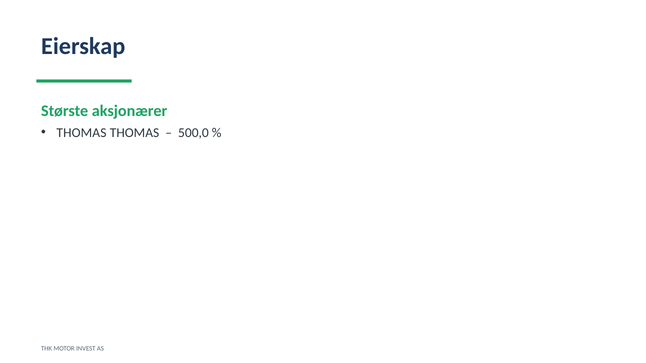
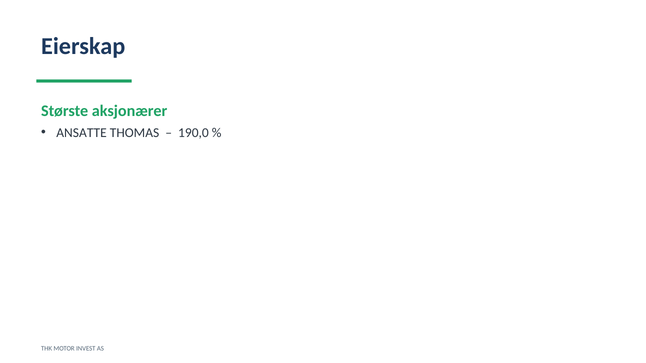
THOMAS at (81, 133): THOMAS -> ANSATTE
500,0: 500,0 -> 190,0
